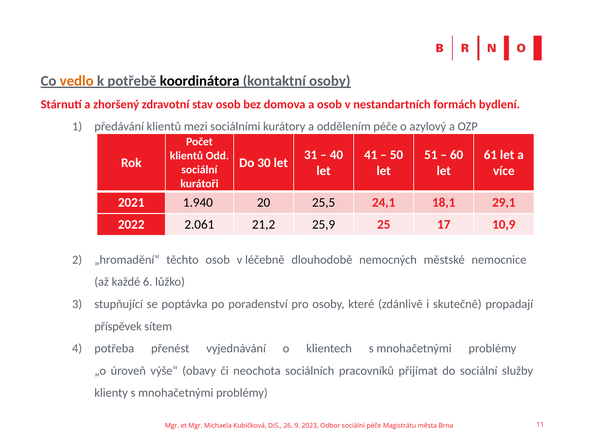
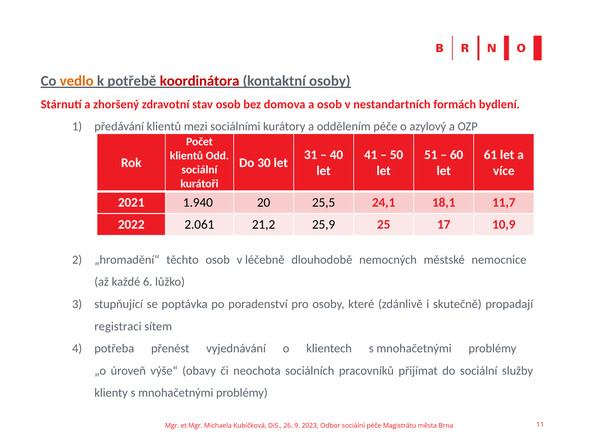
koordinátora colour: black -> red
29,1: 29,1 -> 11,7
příspěvek: příspěvek -> registraci
